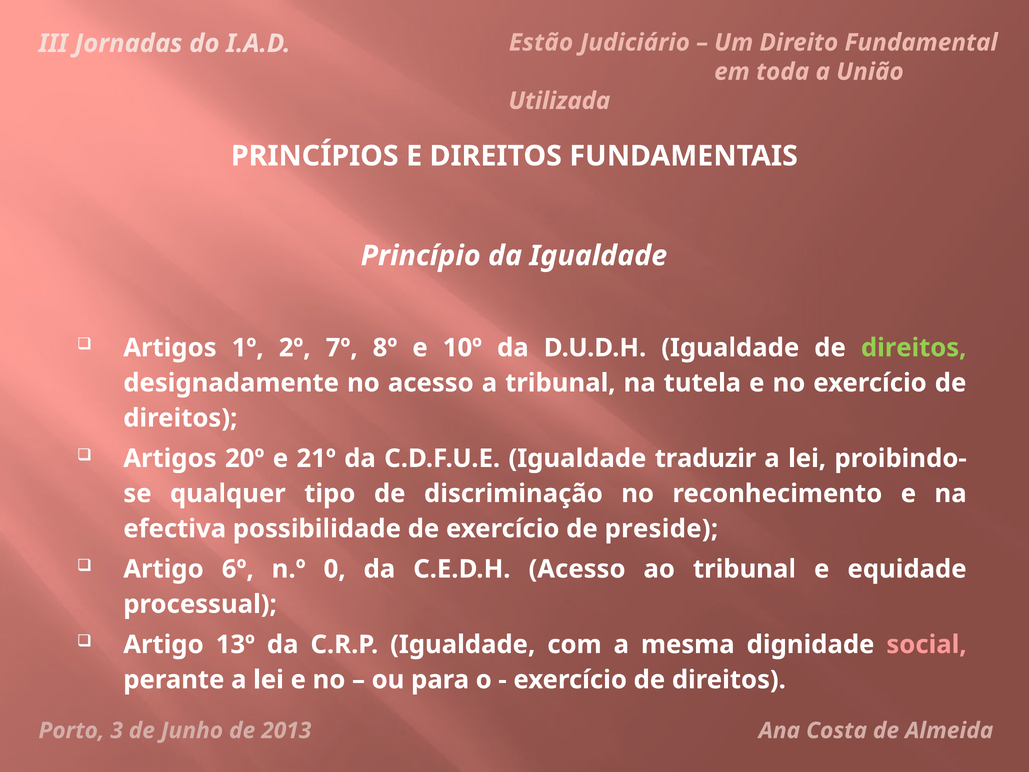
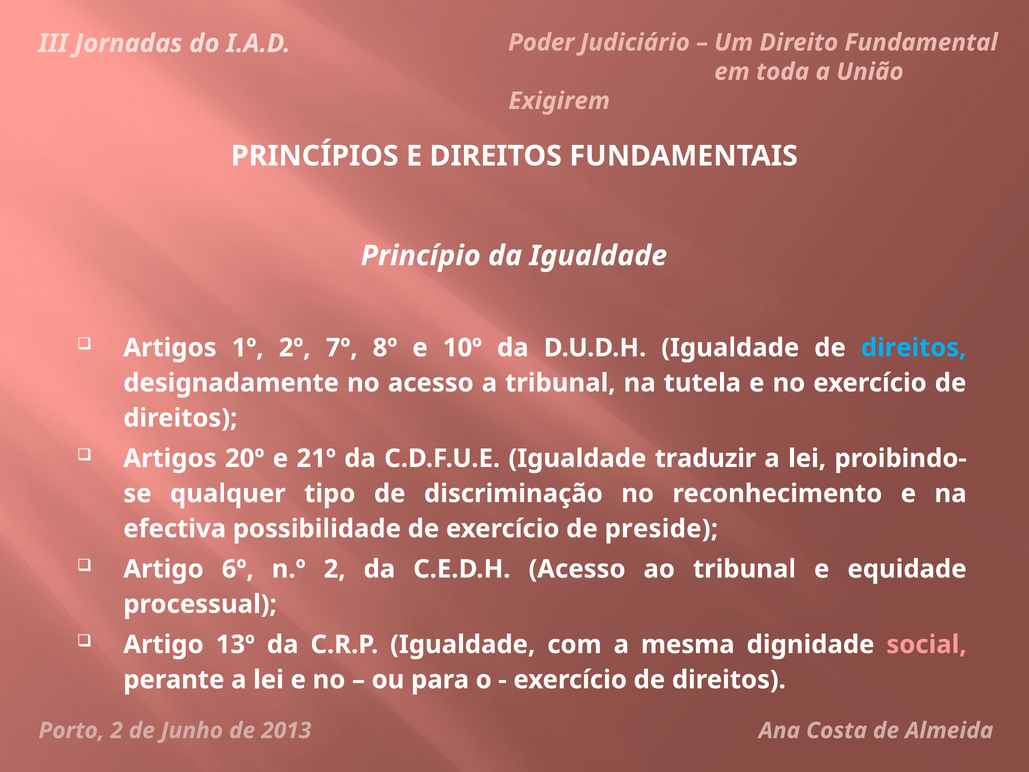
Estão: Estão -> Poder
Utilizada: Utilizada -> Exigirem
direitos at (914, 348) colour: light green -> light blue
n.º 0: 0 -> 2
Porto 3: 3 -> 2
